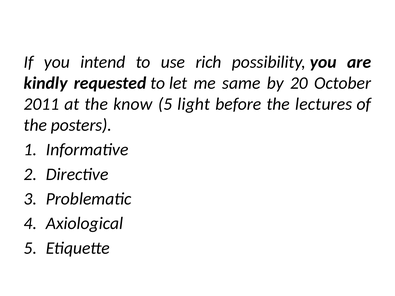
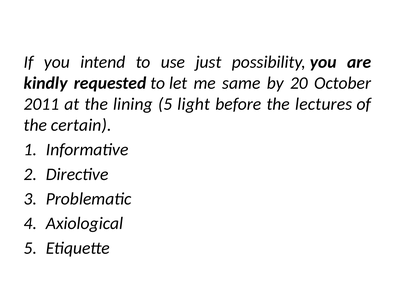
rich: rich -> just
know: know -> lining
posters: posters -> certain
